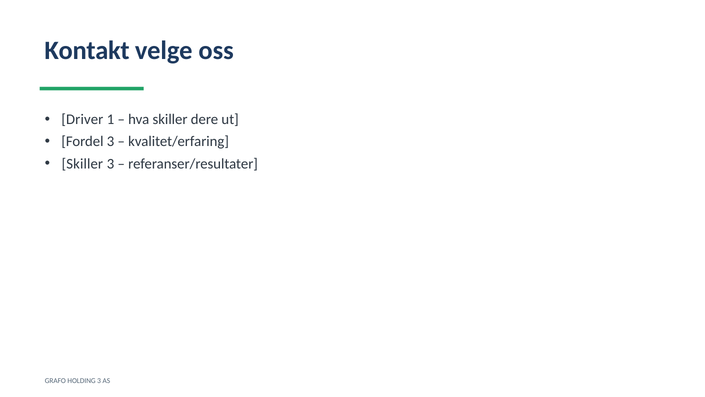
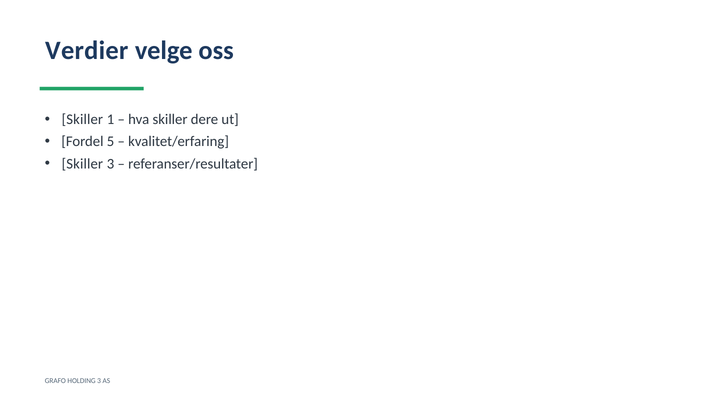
Kontakt: Kontakt -> Verdier
Driver at (82, 119): Driver -> Skiller
Fordel 3: 3 -> 5
